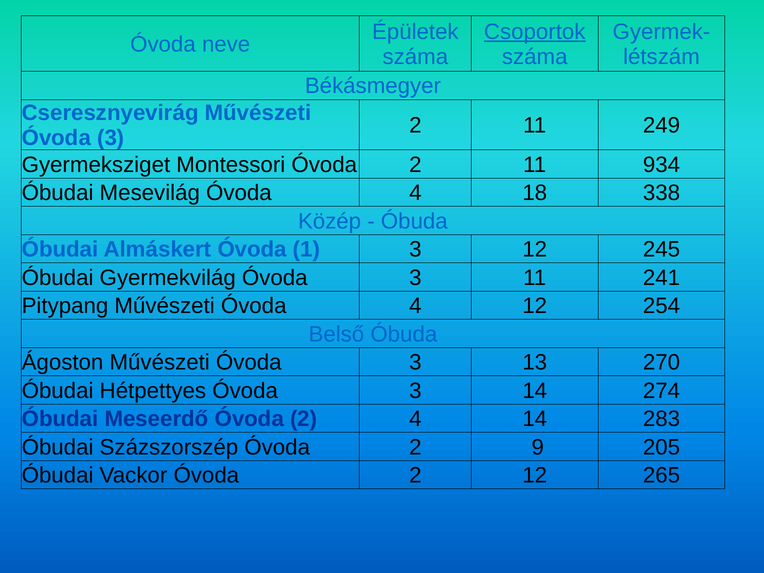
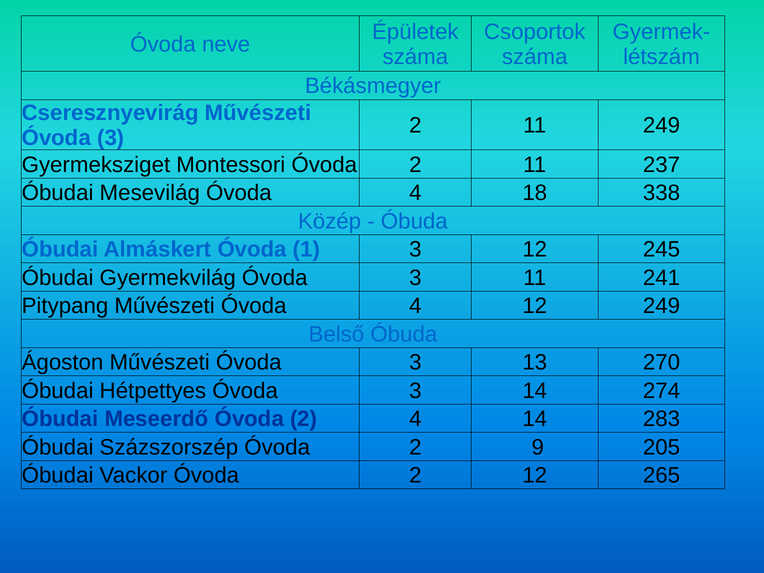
Csoportok underline: present -> none
934: 934 -> 237
12 254: 254 -> 249
